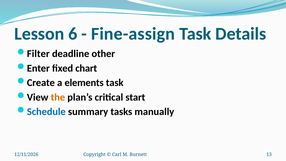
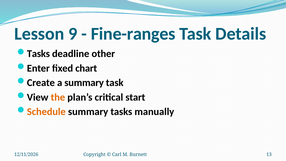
6: 6 -> 9
Fine-assign: Fine-assign -> Fine-ranges
Filter at (38, 54): Filter -> Tasks
a elements: elements -> summary
Schedule colour: blue -> orange
